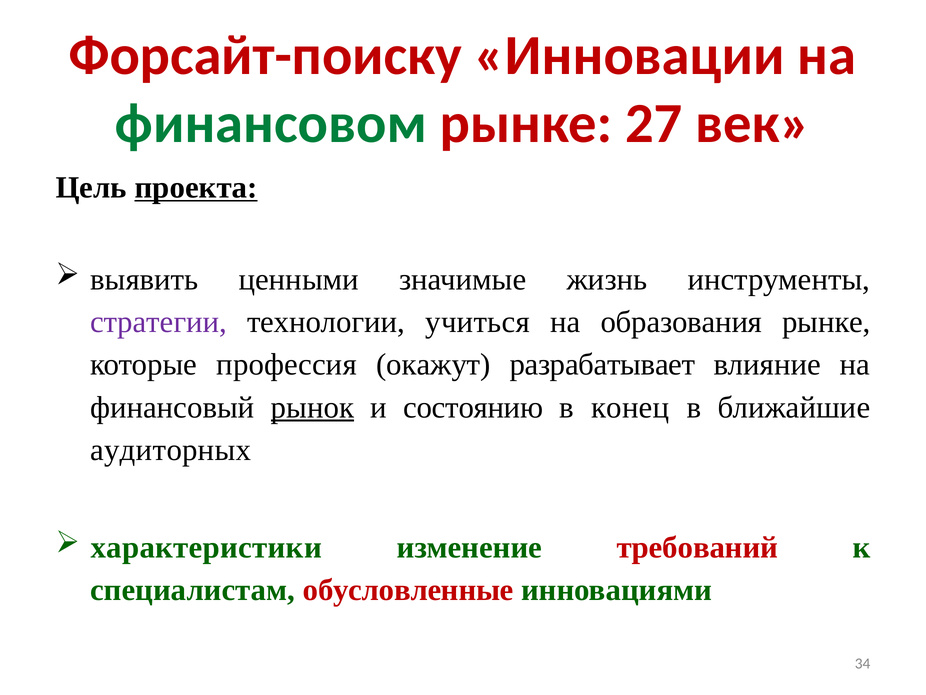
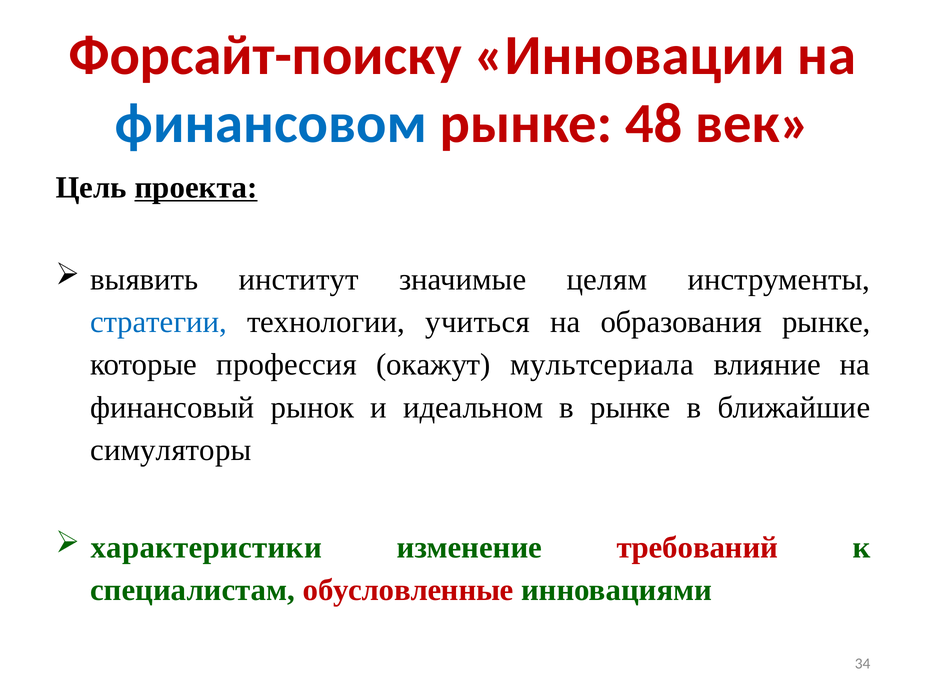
финансовом colour: green -> blue
27: 27 -> 48
ценными: ценными -> институт
жизнь: жизнь -> целям
стратегии colour: purple -> blue
разрабатывает: разрабатывает -> мультсериала
рынок underline: present -> none
состоянию: состоянию -> идеальном
в конец: конец -> рынке
аудиторных: аудиторных -> симуляторы
